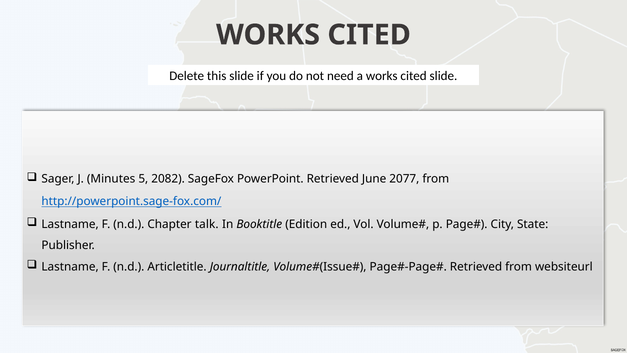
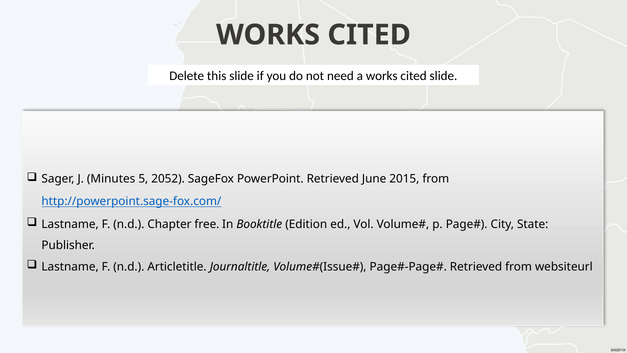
2082: 2082 -> 2052
2077: 2077 -> 2015
talk: talk -> free
